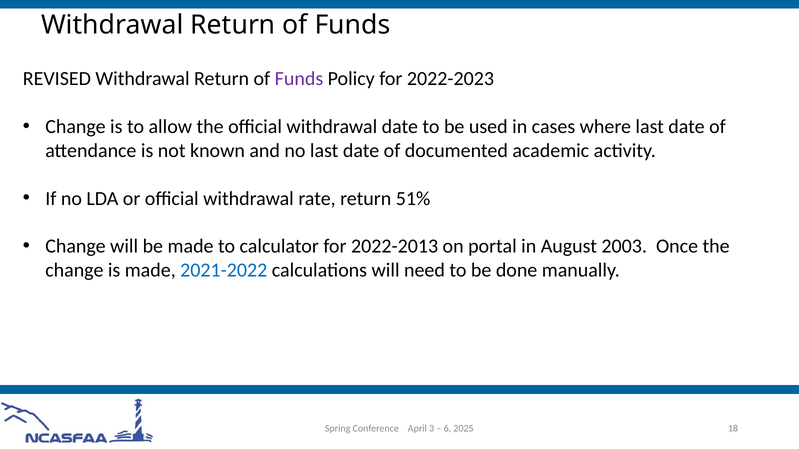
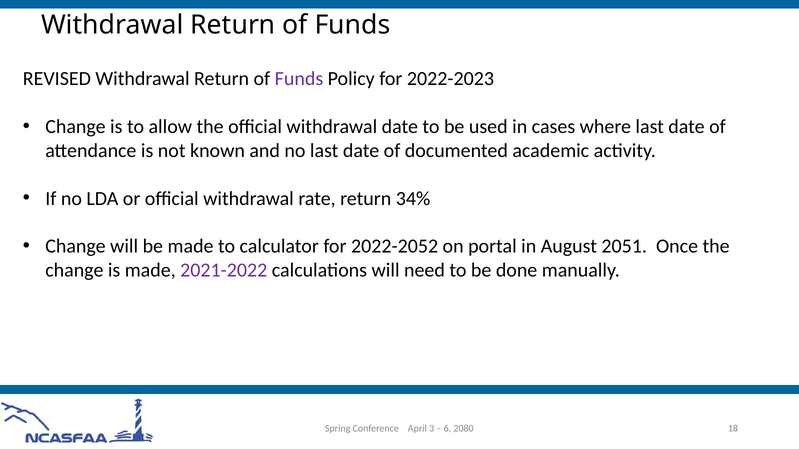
51%: 51% -> 34%
2022-2013: 2022-2013 -> 2022-2052
2003: 2003 -> 2051
2021-2022 colour: blue -> purple
2025: 2025 -> 2080
